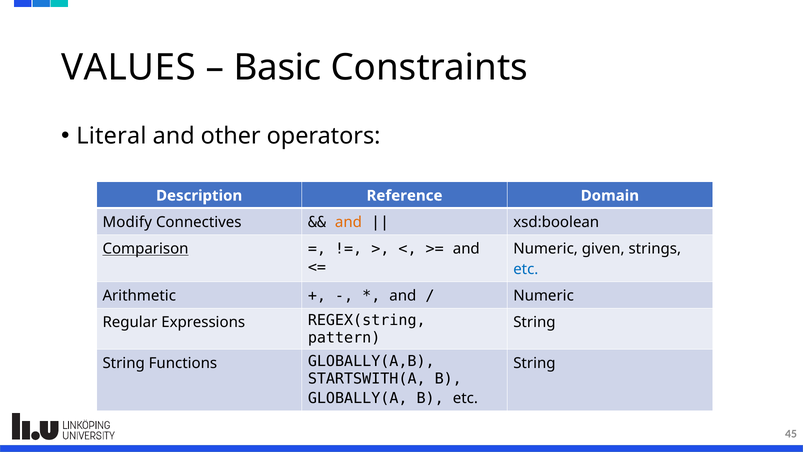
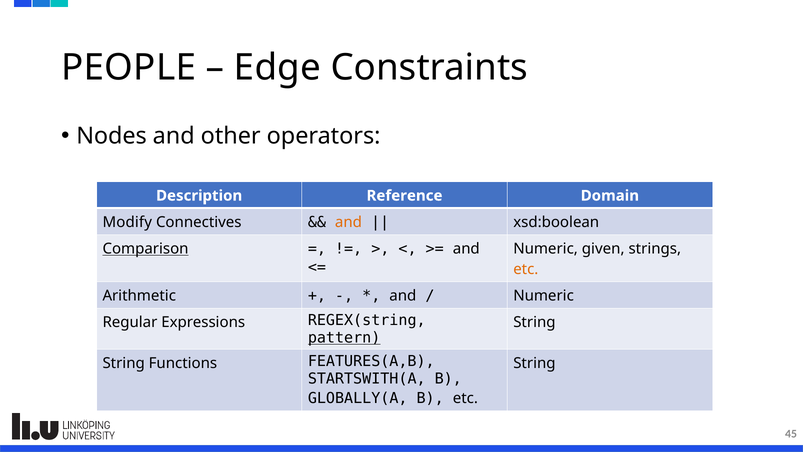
VALUES: VALUES -> PEOPLE
Basic: Basic -> Edge
Literal: Literal -> Nodes
etc at (526, 269) colour: blue -> orange
pattern underline: none -> present
GLOBALLY(A,B: GLOBALLY(A,B -> FEATURES(A,B
